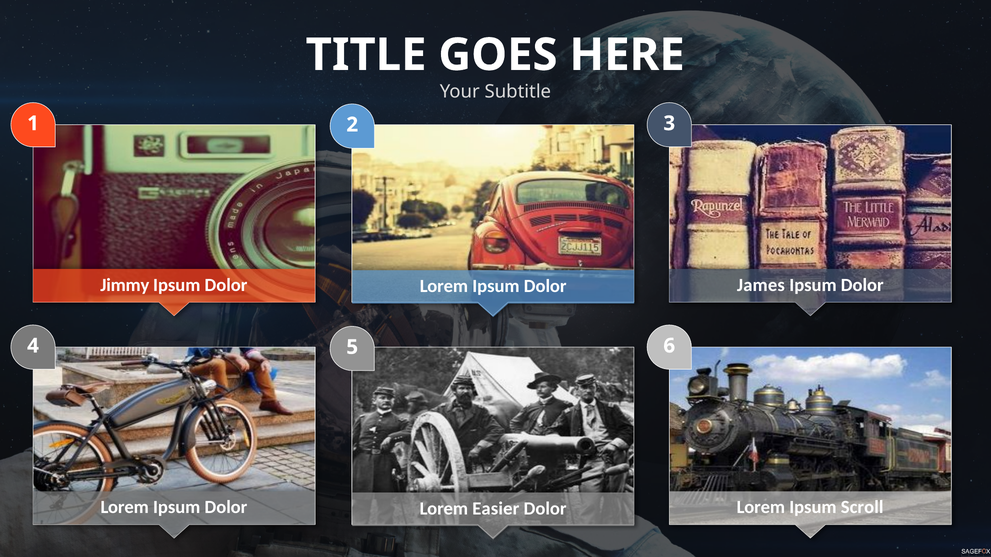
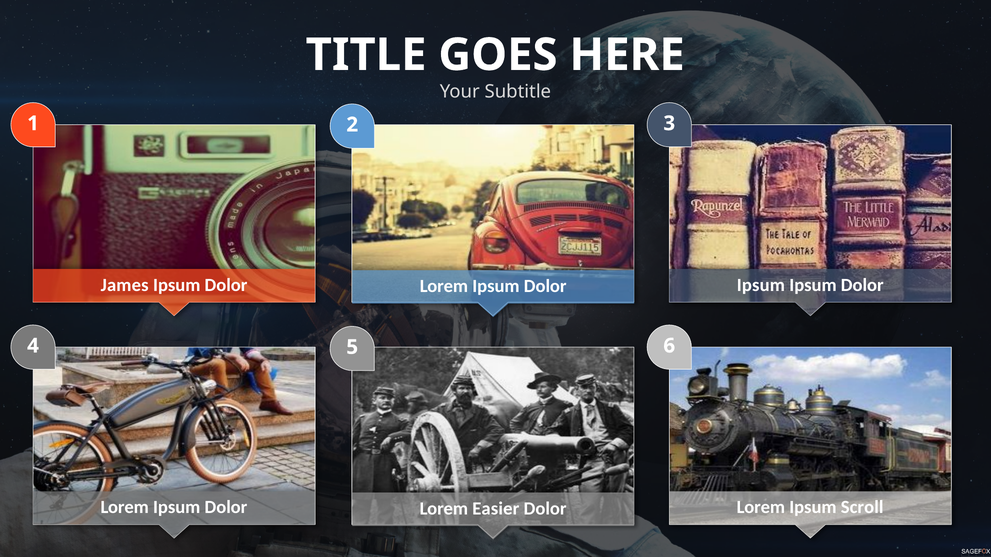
Jimmy: Jimmy -> James
James at (761, 285): James -> Ipsum
